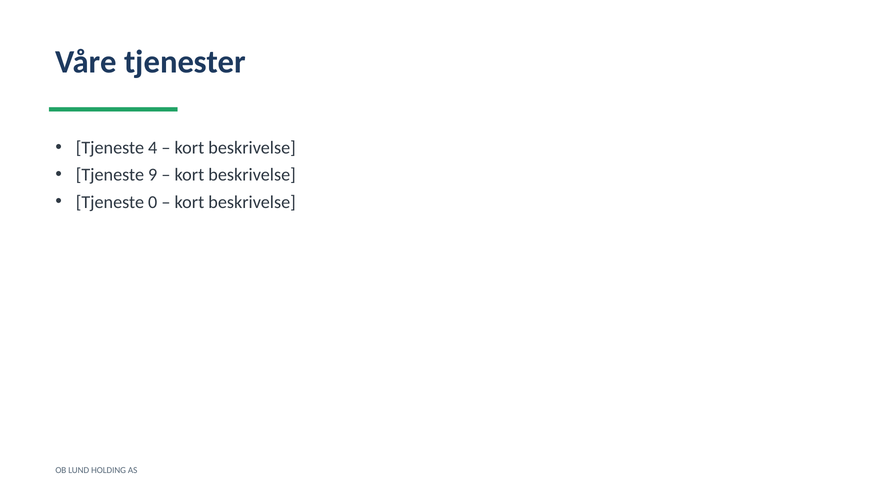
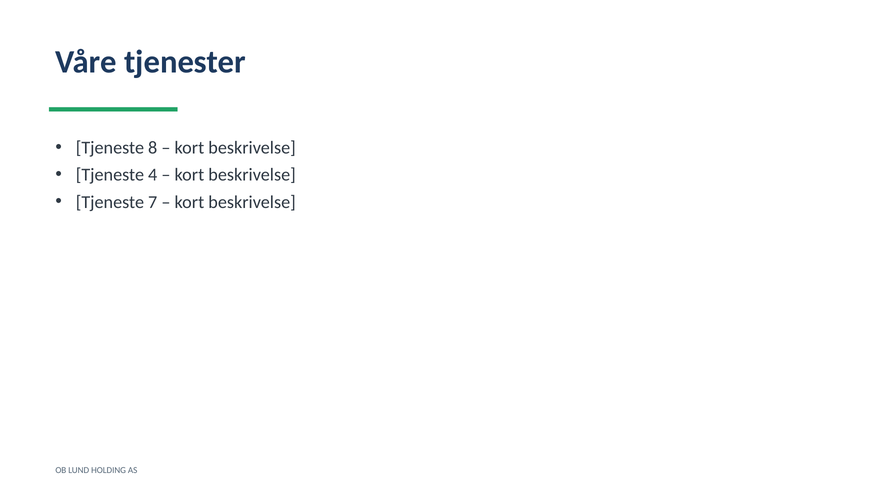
4: 4 -> 8
9: 9 -> 4
0: 0 -> 7
